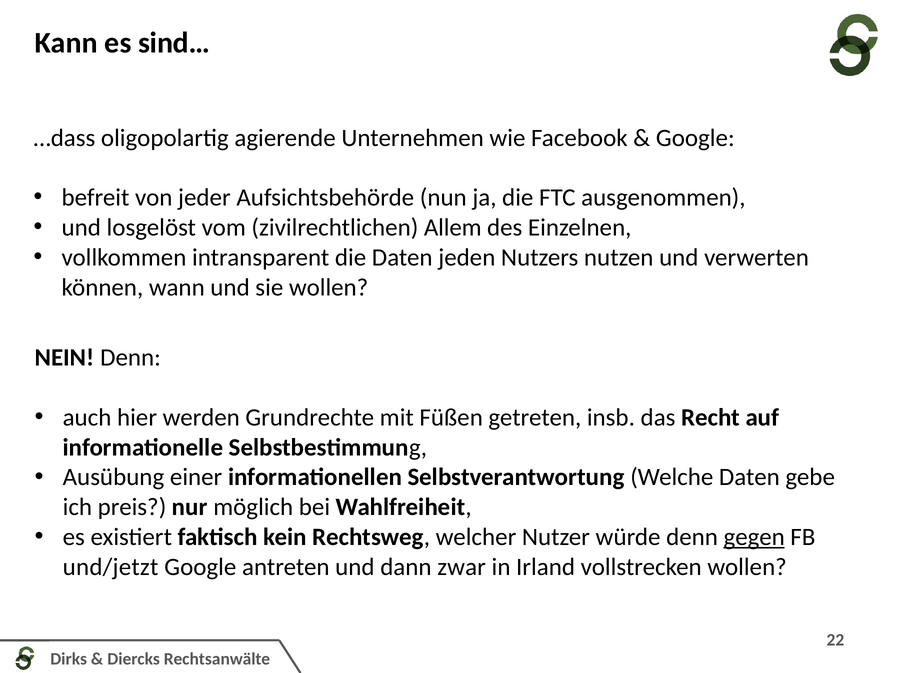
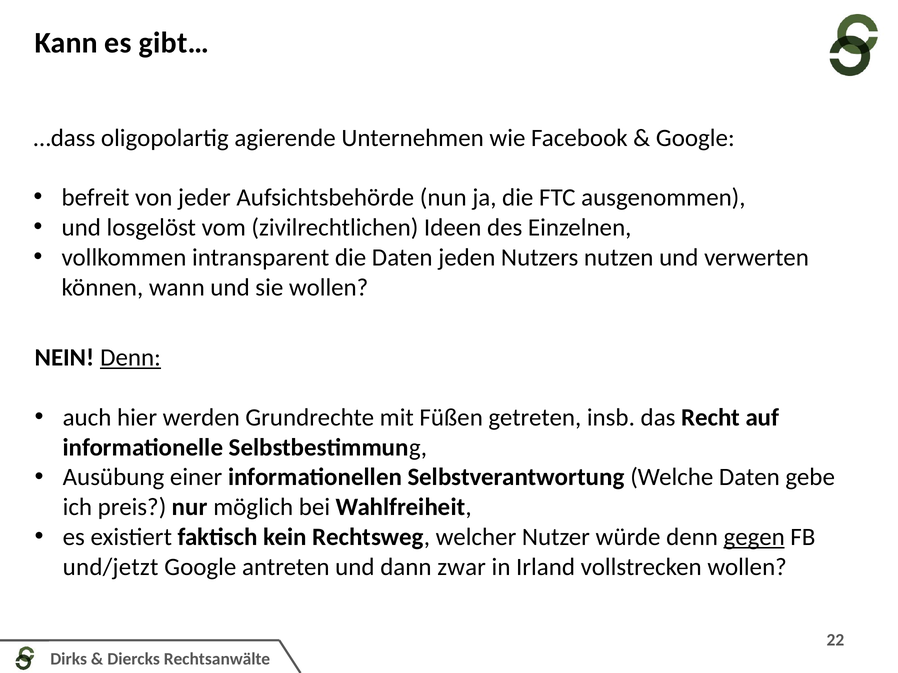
sind…: sind… -> gibt…
Allem: Allem -> Ideen
Denn at (131, 358) underline: none -> present
